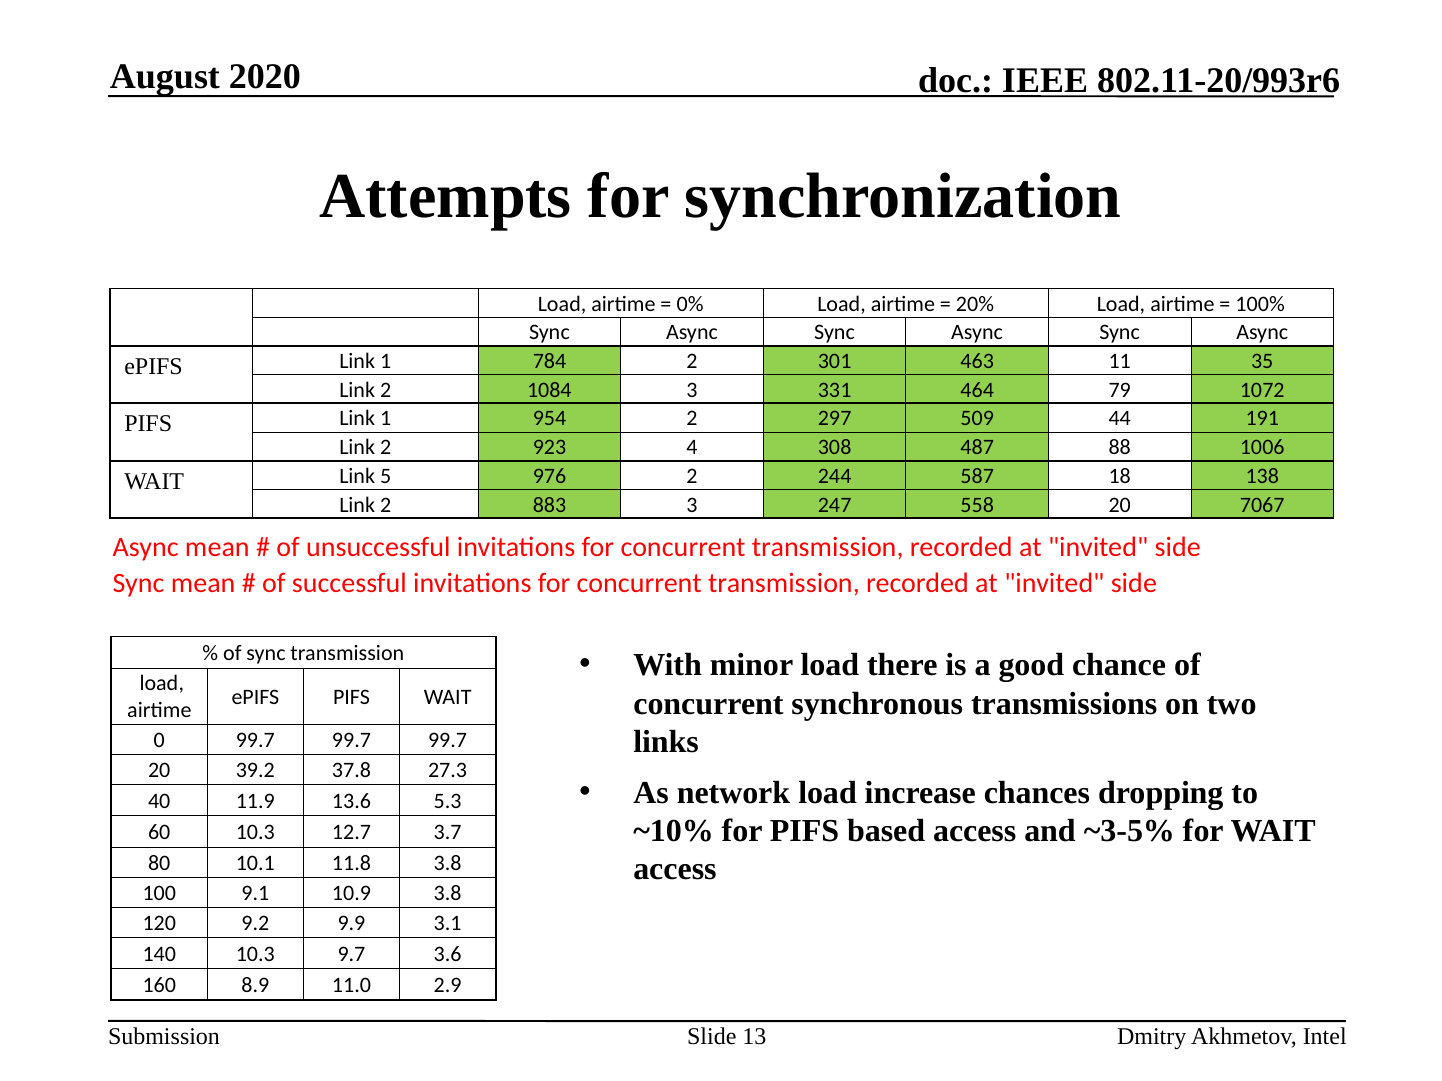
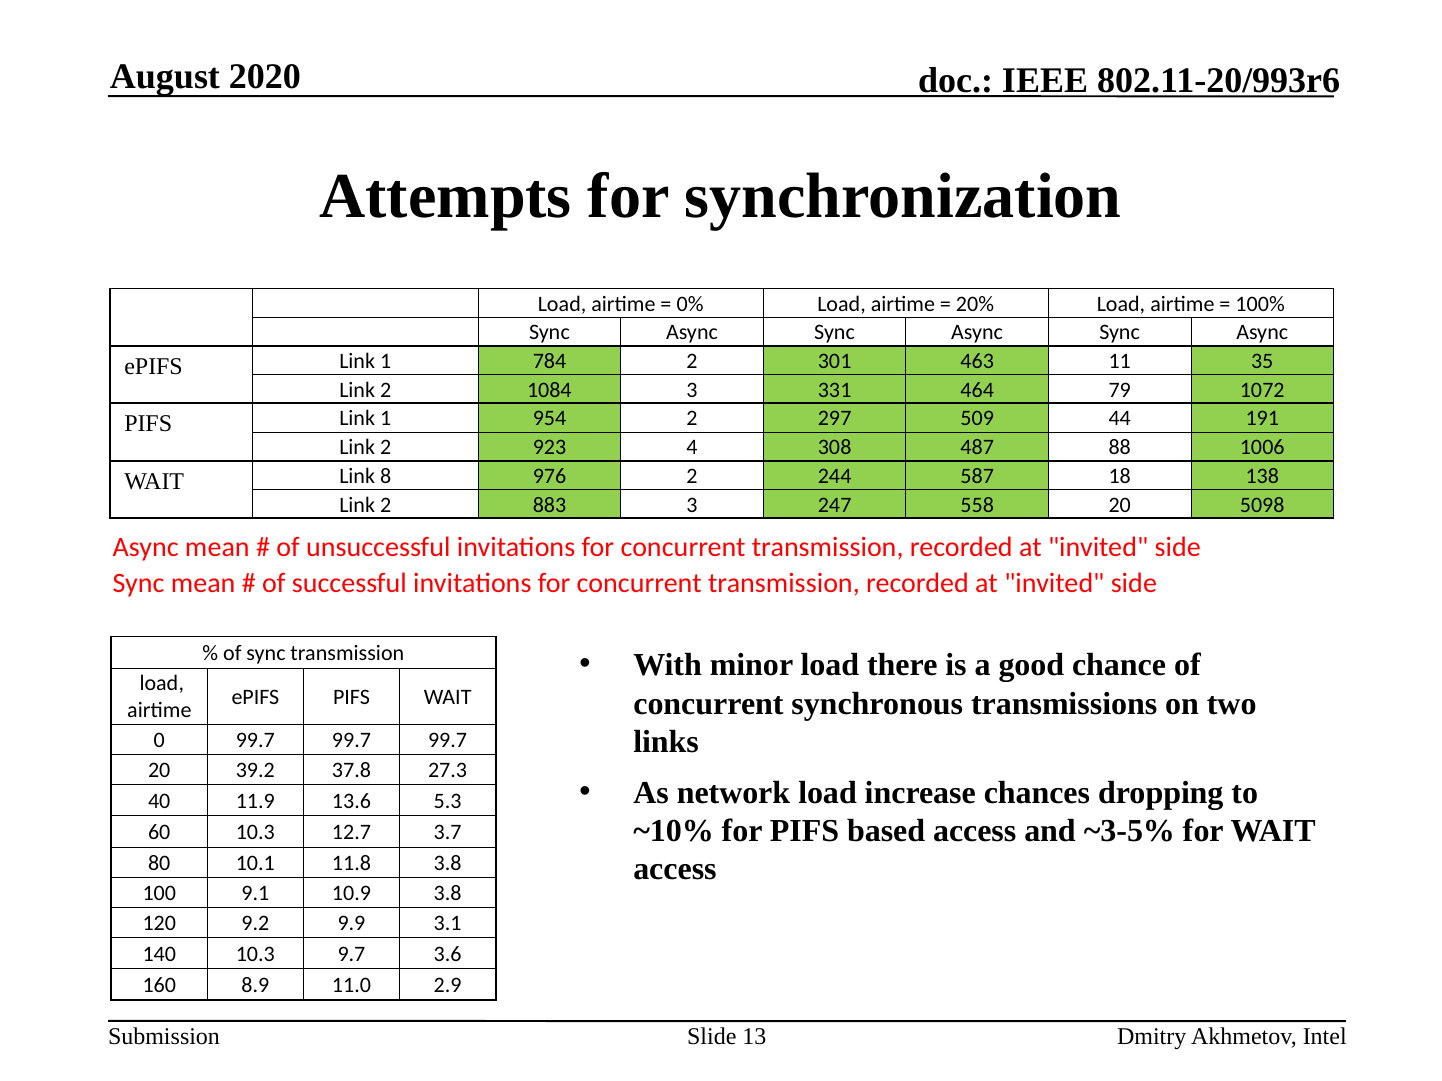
5: 5 -> 8
7067: 7067 -> 5098
